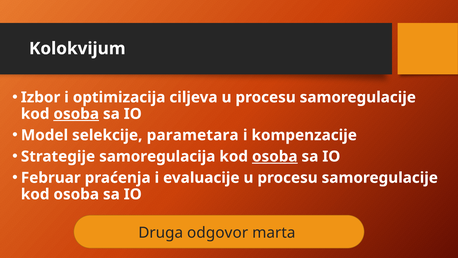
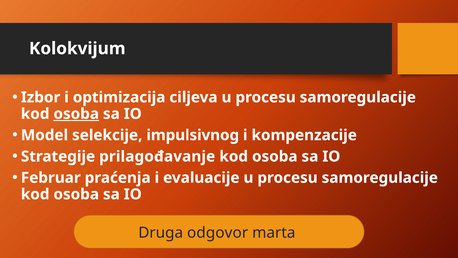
parametara: parametara -> impulsivnog
samoregulacija: samoregulacija -> prilagođavanje
osoba at (275, 156) underline: present -> none
